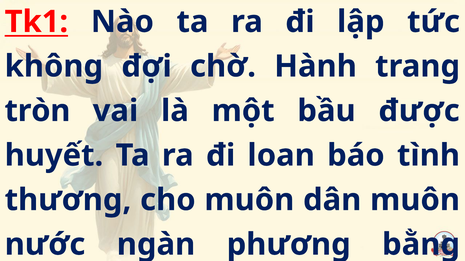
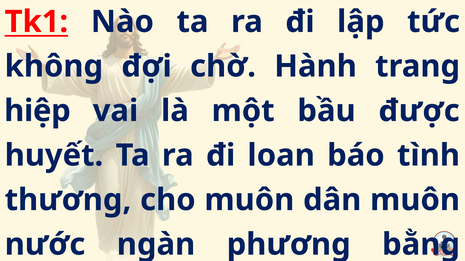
tròn: tròn -> hiệp
